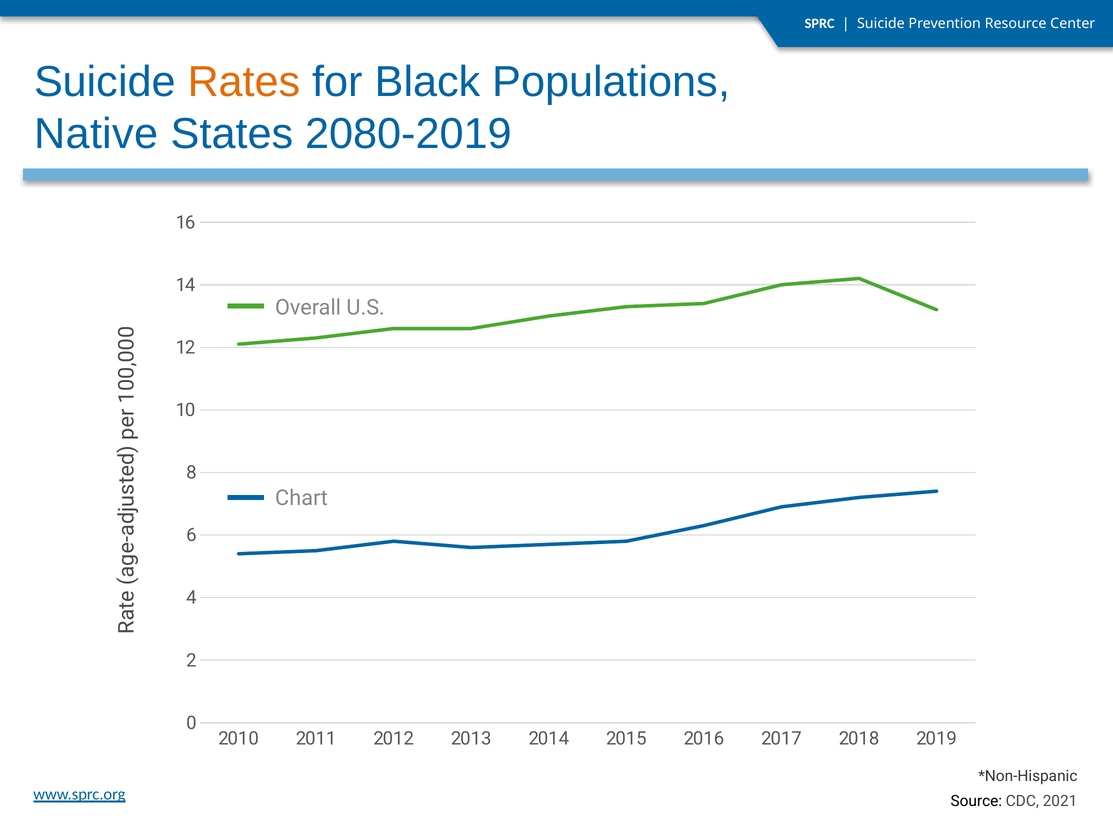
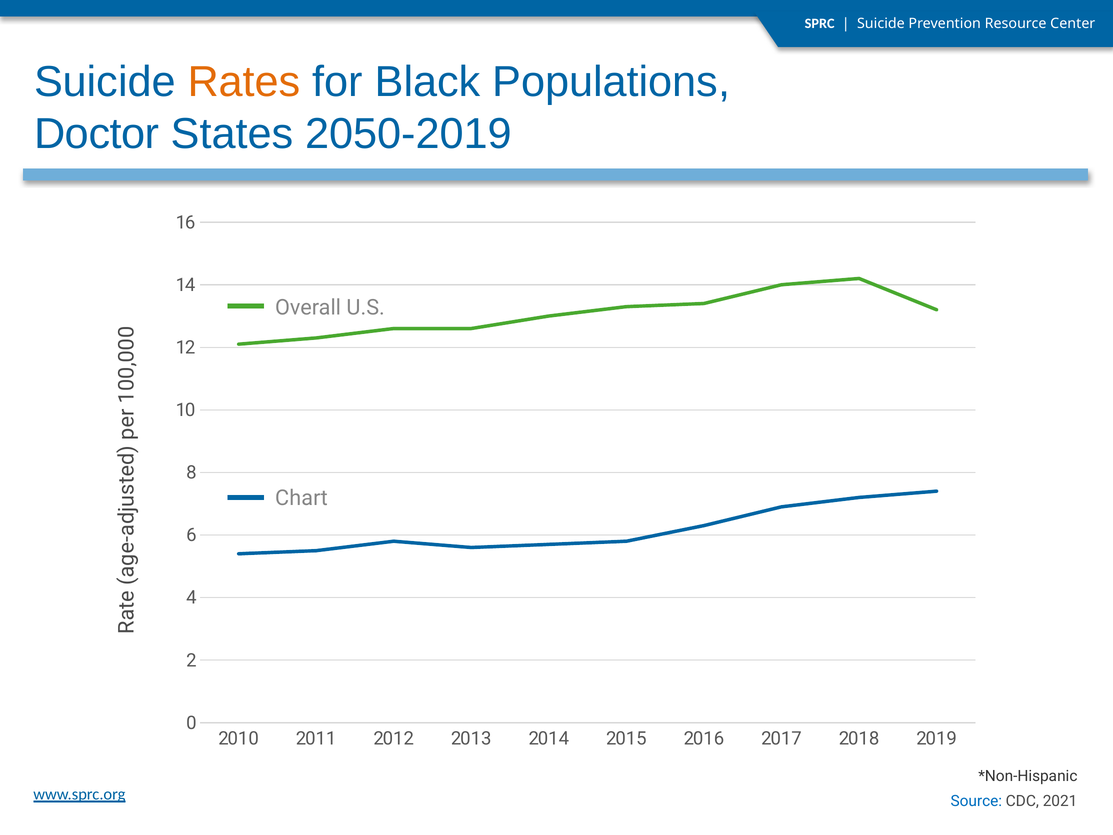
Native: Native -> Doctor
2080-2019: 2080-2019 -> 2050-2019
Source colour: black -> blue
